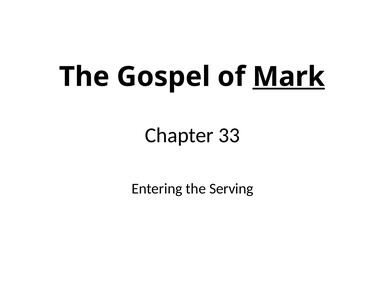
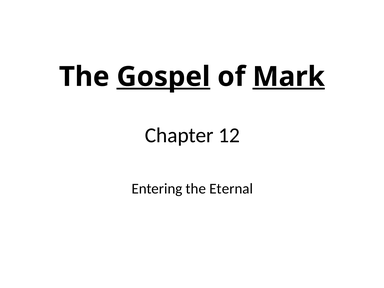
Gospel underline: none -> present
33: 33 -> 12
Serving: Serving -> Eternal
